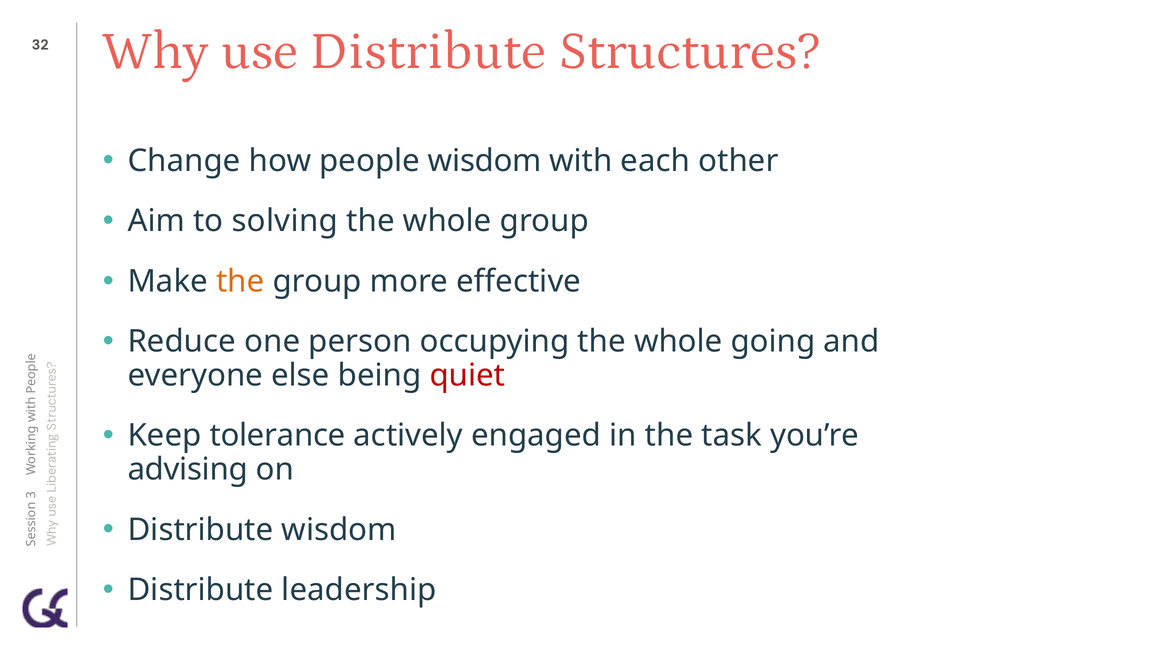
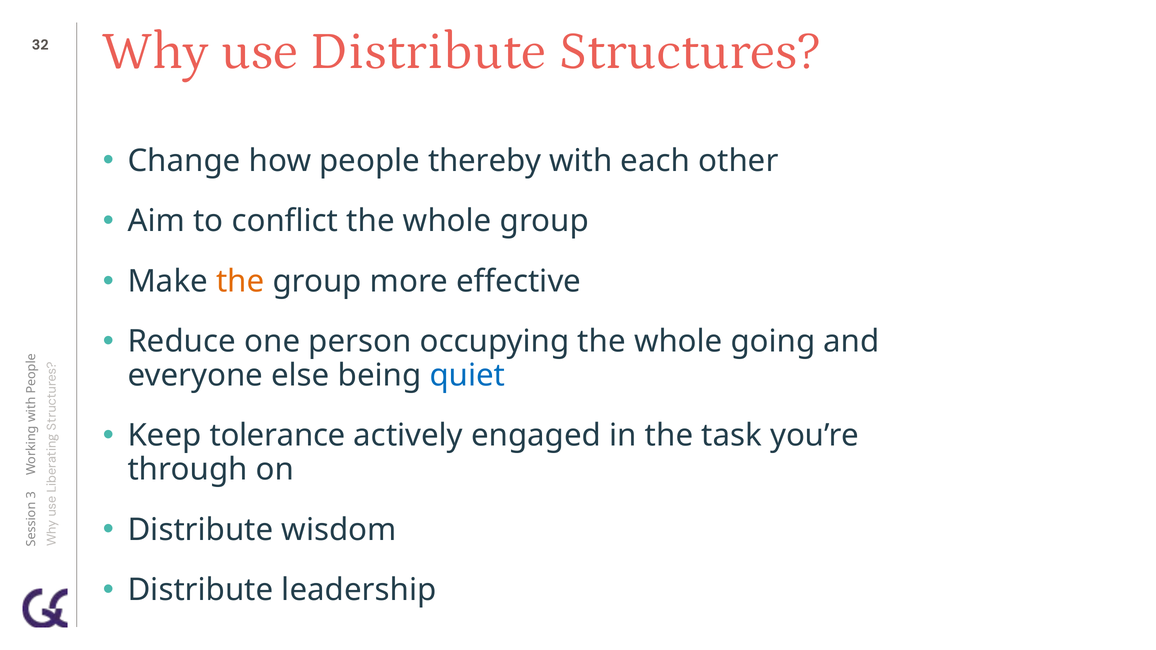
people wisdom: wisdom -> thereby
solving: solving -> conflict
quiet colour: red -> blue
advising: advising -> through
